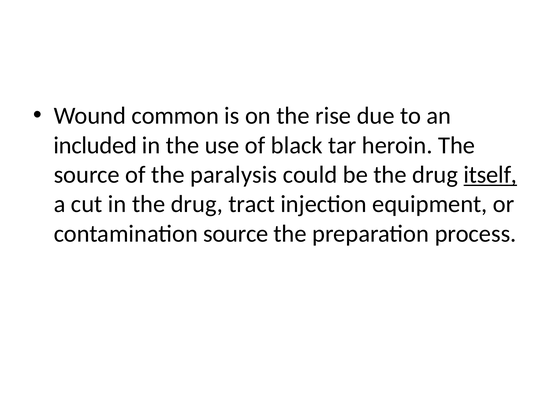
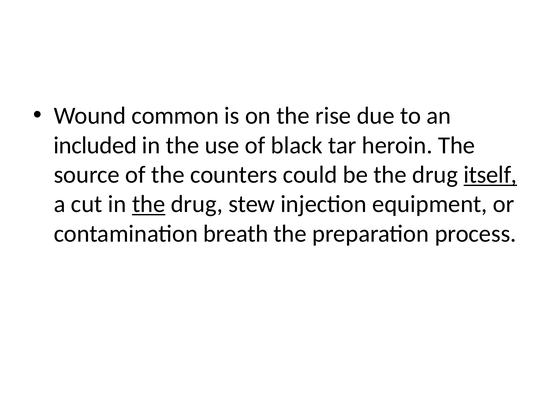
paralysis: paralysis -> counters
the at (149, 204) underline: none -> present
tract: tract -> stew
contamination source: source -> breath
